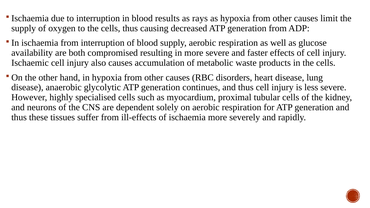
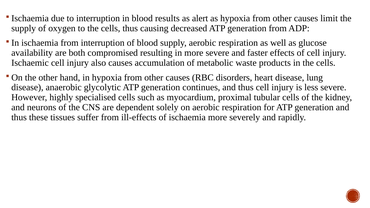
rays: rays -> alert
